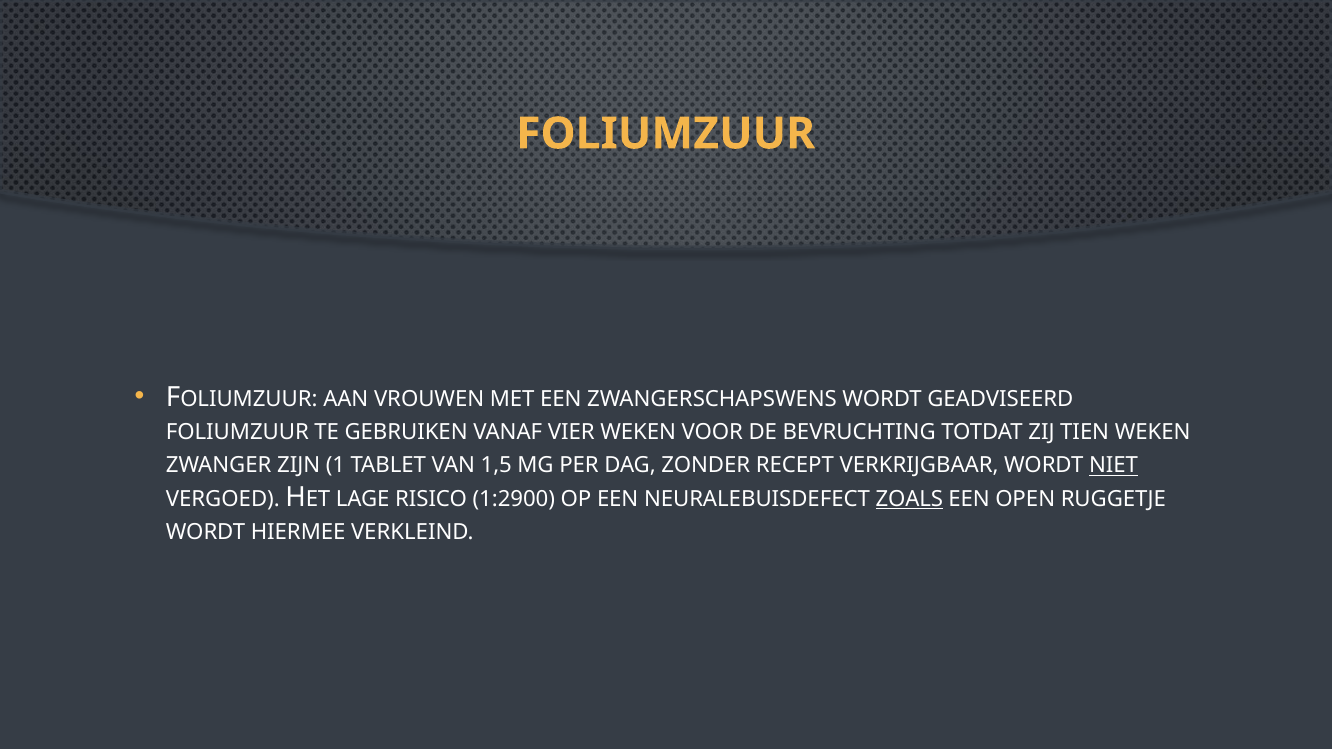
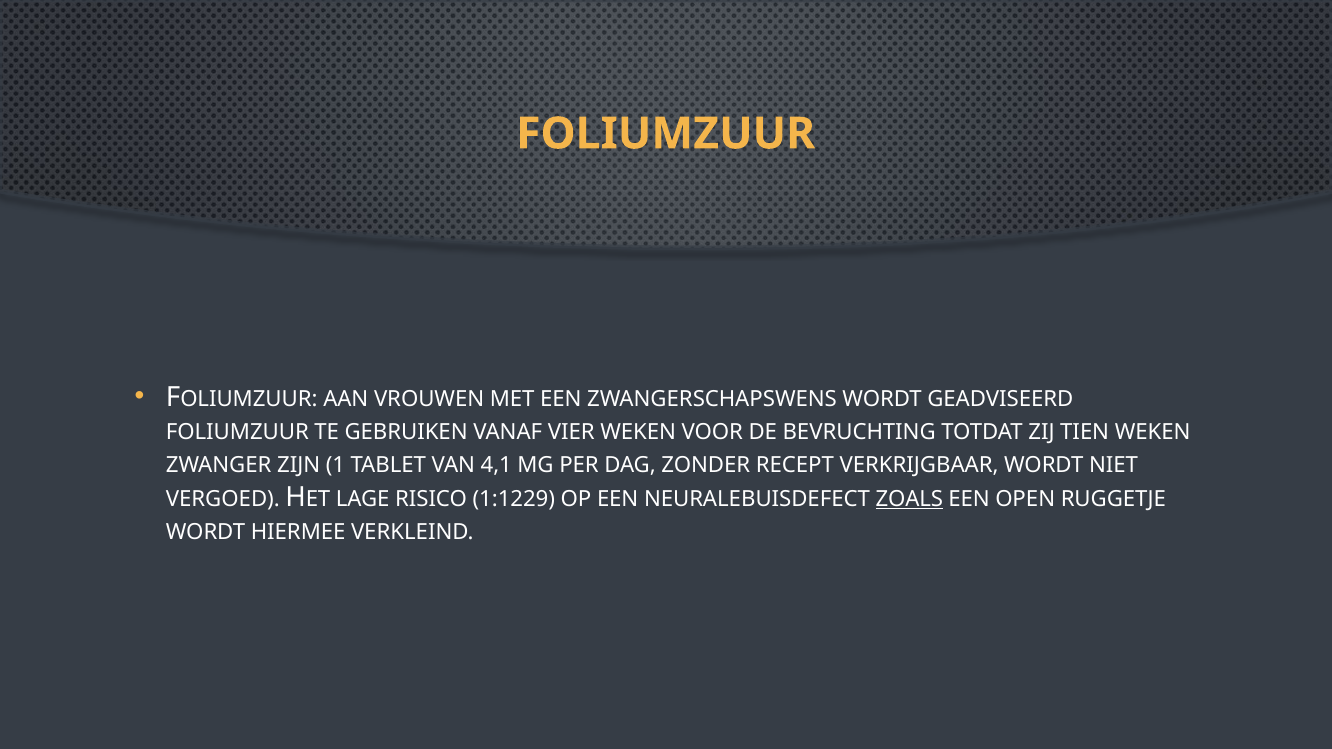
1,5: 1,5 -> 4,1
NIET underline: present -> none
1:2900: 1:2900 -> 1:1229
